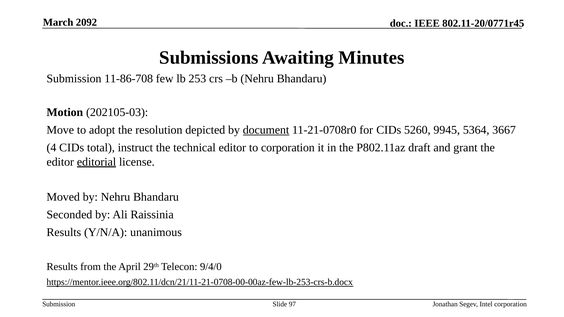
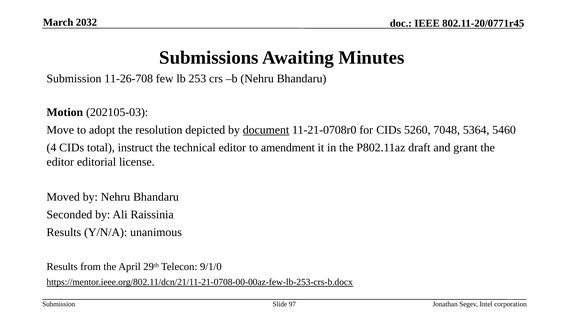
2092: 2092 -> 2032
11-86-708: 11-86-708 -> 11-26-708
9945: 9945 -> 7048
3667: 3667 -> 5460
to corporation: corporation -> amendment
editorial underline: present -> none
9/4/0: 9/4/0 -> 9/1/0
